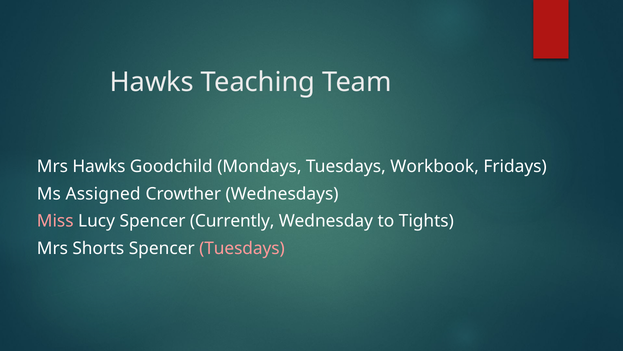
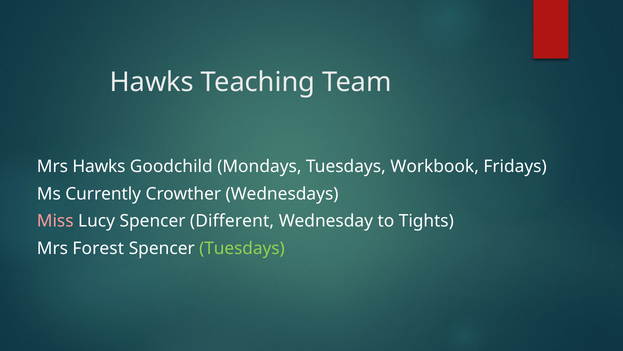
Assigned: Assigned -> Currently
Currently: Currently -> Different
Shorts: Shorts -> Forest
Tuesdays at (242, 248) colour: pink -> light green
